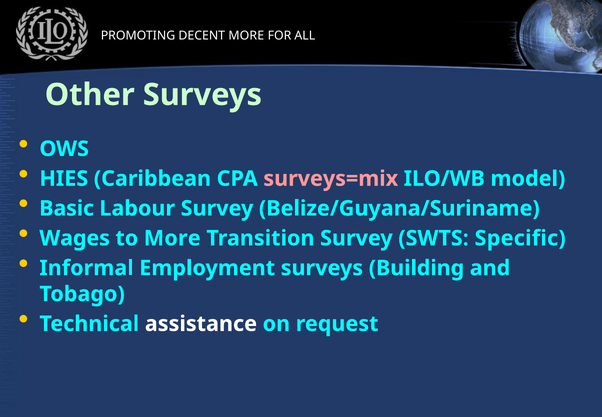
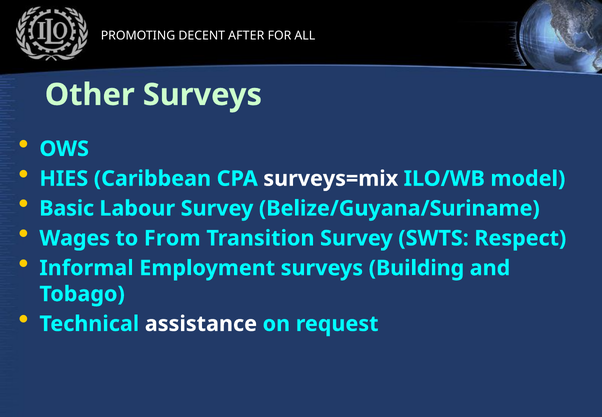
MORE at (246, 36): MORE -> AFTER
surveys=mix colour: pink -> white
to More: More -> From
Specific: Specific -> Respect
